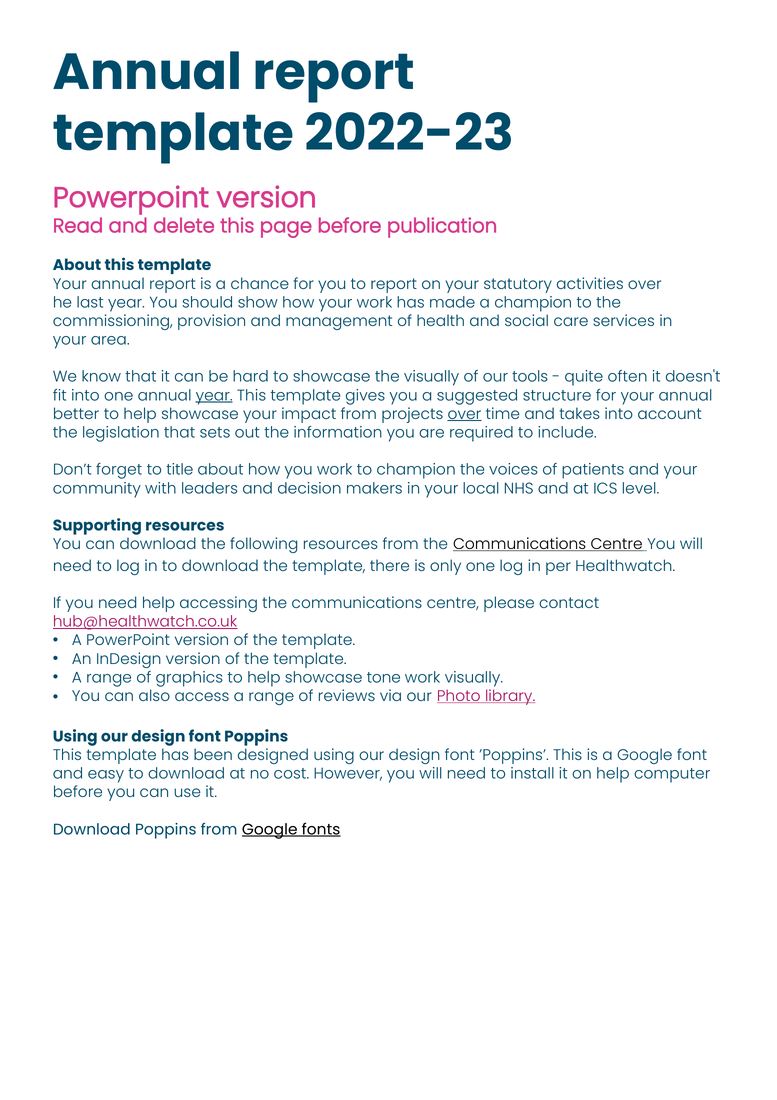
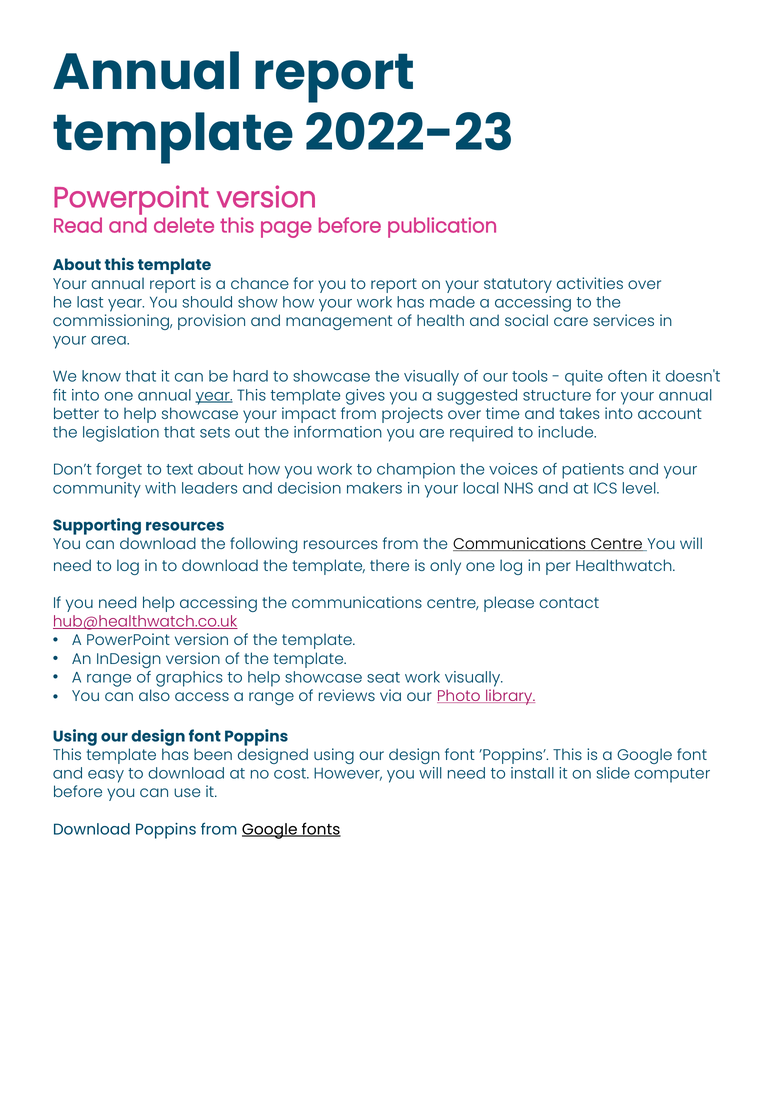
a champion: champion -> accessing
over at (464, 414) underline: present -> none
title: title -> text
tone: tone -> seat
on help: help -> slide
